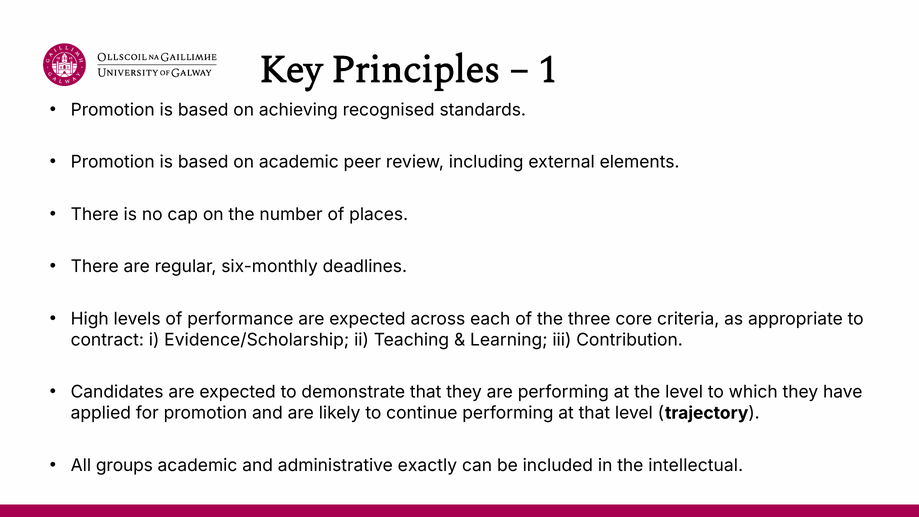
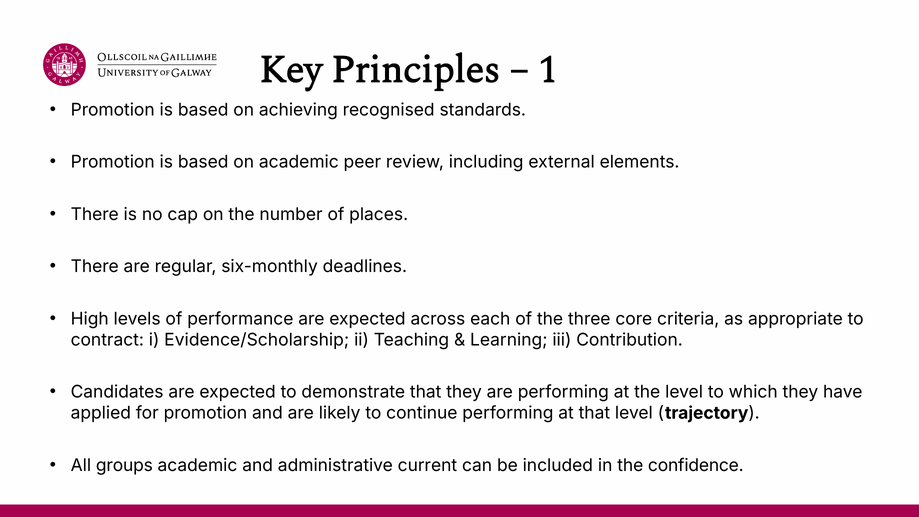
exactly: exactly -> current
intellectual: intellectual -> confidence
